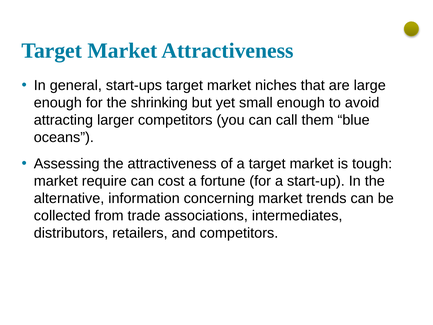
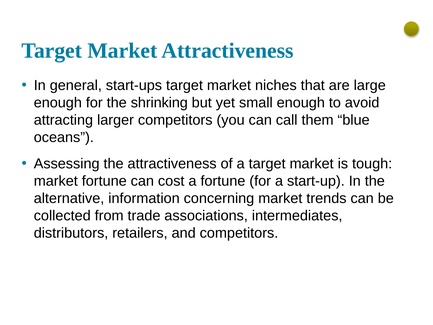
market require: require -> fortune
